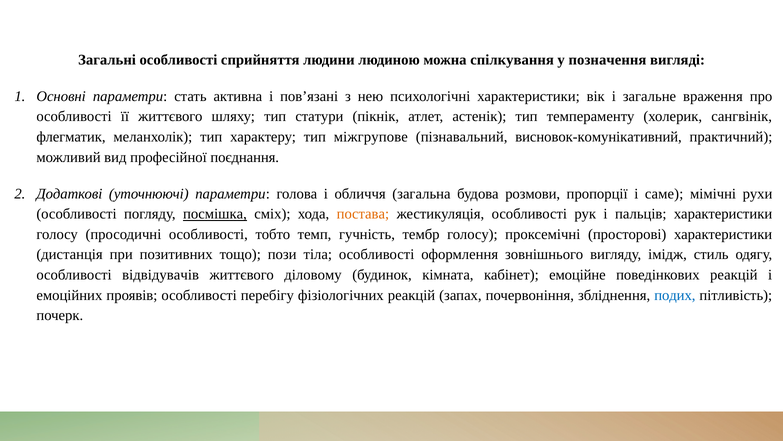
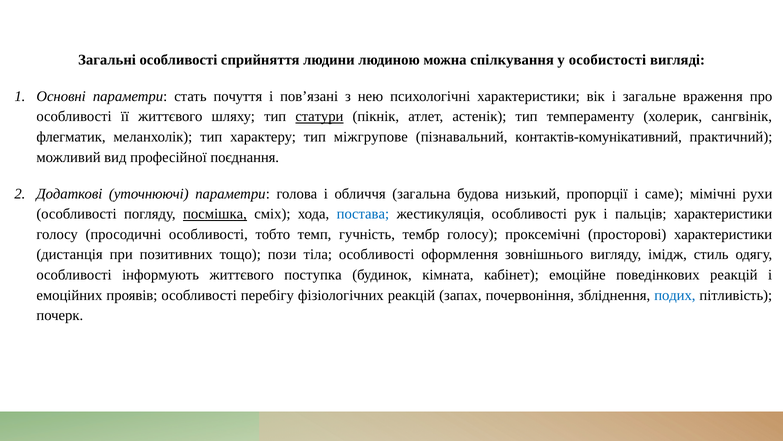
позначення: позначення -> особистості
активна: активна -> почуття
статури underline: none -> present
висновок-комунікативний: висновок-комунікативний -> контактів-комунікативний
розмови: розмови -> низький
постава colour: orange -> blue
відвідувачів: відвідувачів -> інформують
діловому: діловому -> поступка
